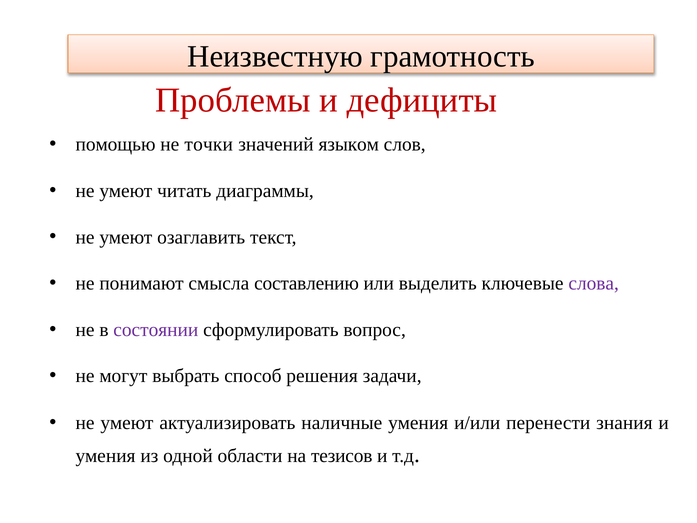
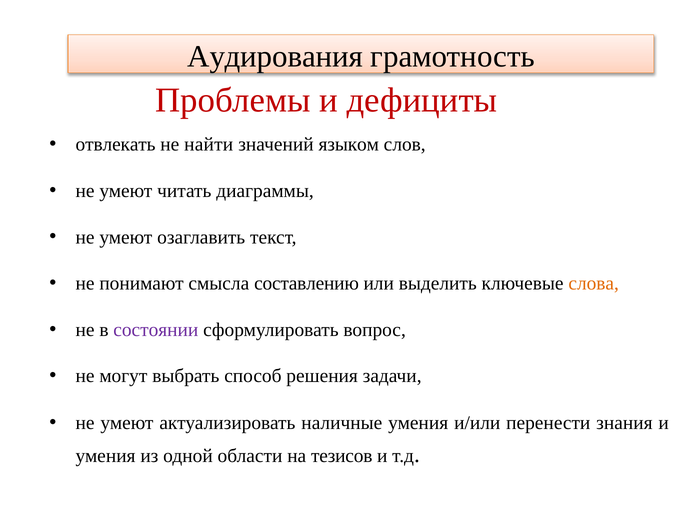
Неизвестную: Неизвестную -> Аудирования
помощью: помощью -> отвлекать
точки: точки -> найти
слова colour: purple -> orange
